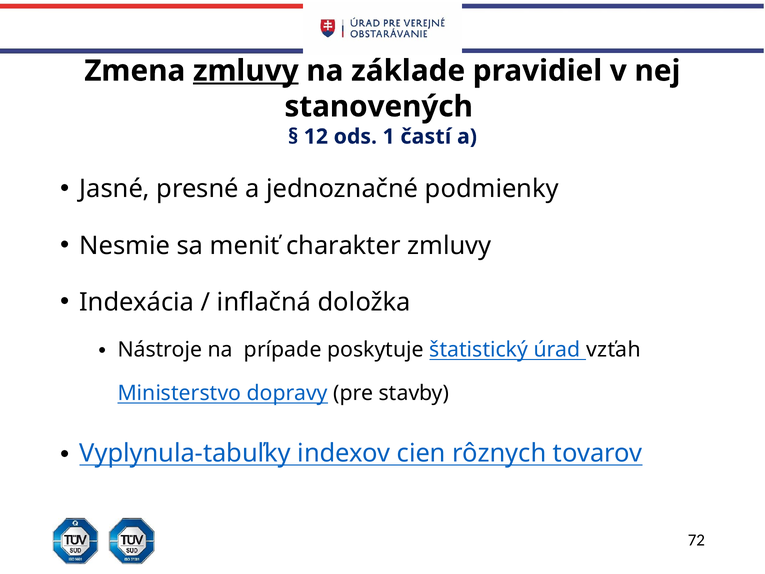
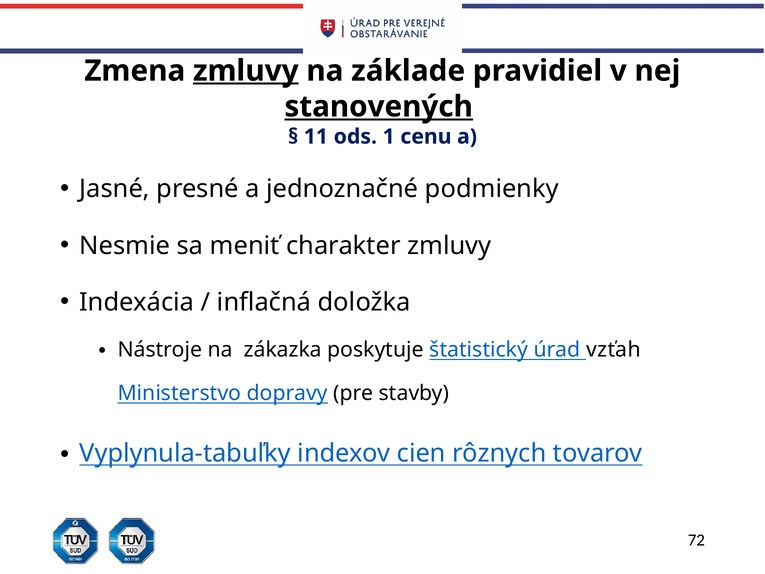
stanovených underline: none -> present
12: 12 -> 11
častí: častí -> cenu
prípade: prípade -> zákazka
